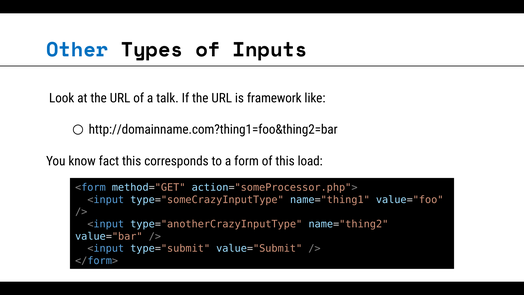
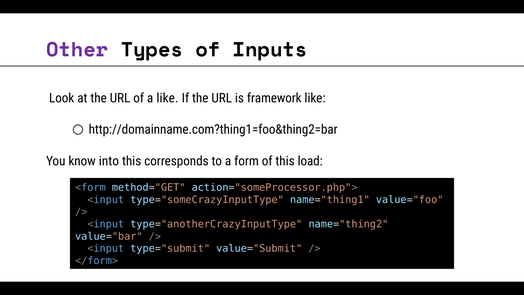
Other colour: blue -> purple
a talk: talk -> like
fact: fact -> into
